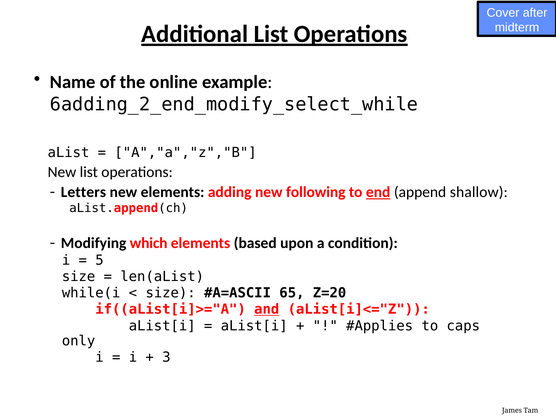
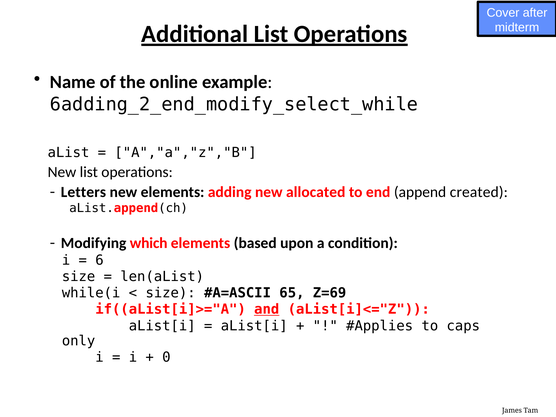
following: following -> allocated
end underline: present -> none
shallow: shallow -> created
5: 5 -> 6
Z=20: Z=20 -> Z=69
3: 3 -> 0
